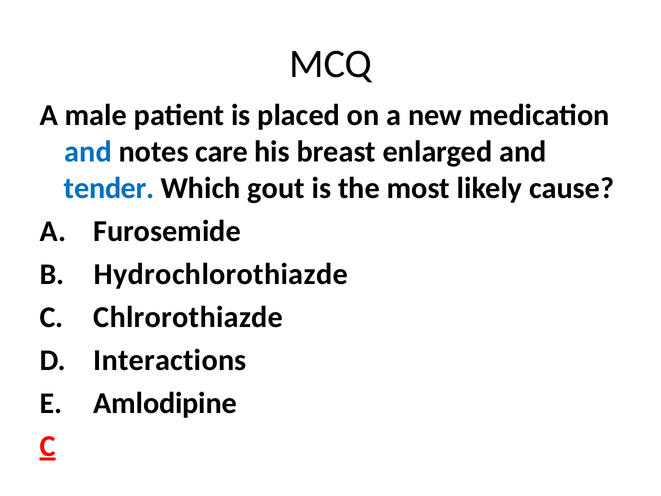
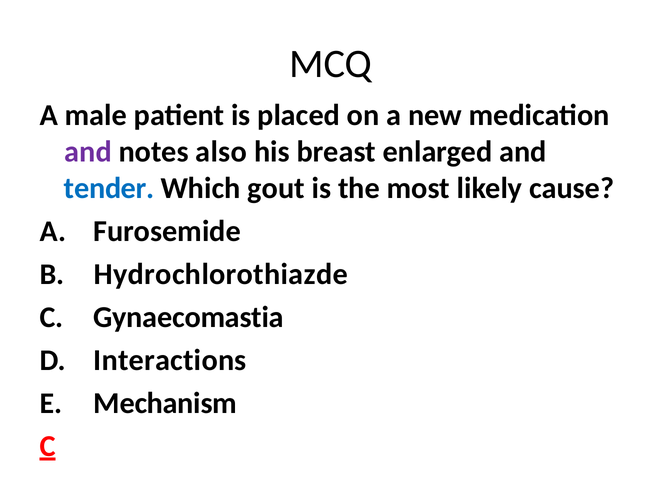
and at (88, 152) colour: blue -> purple
care: care -> also
Chlrorothiazde: Chlrorothiazde -> Gynaecomastia
Amlodipine: Amlodipine -> Mechanism
